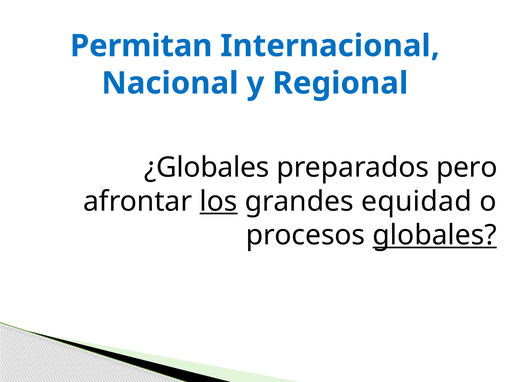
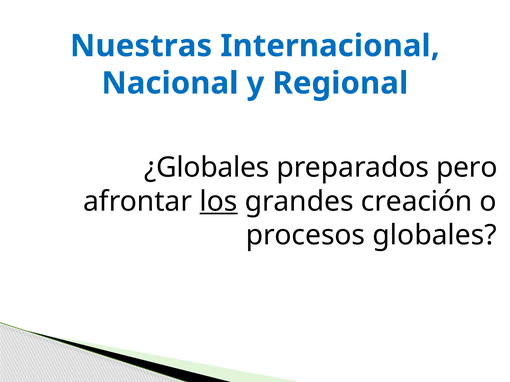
Permitan: Permitan -> Nuestras
equidad: equidad -> creación
globales underline: present -> none
